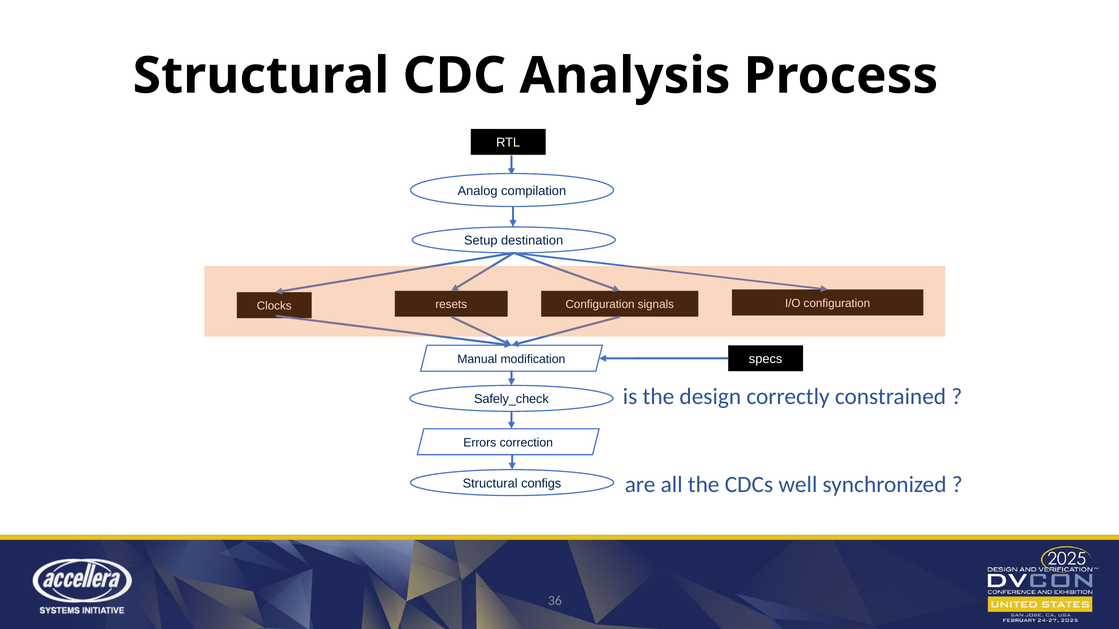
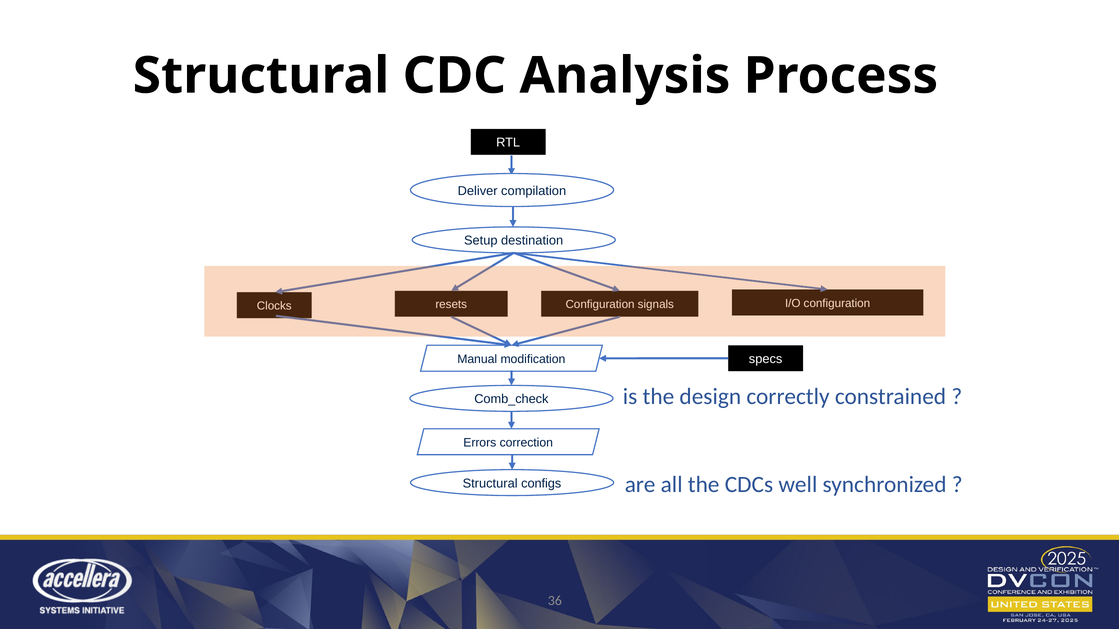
Analog: Analog -> Deliver
Safely_check: Safely_check -> Comb_check
